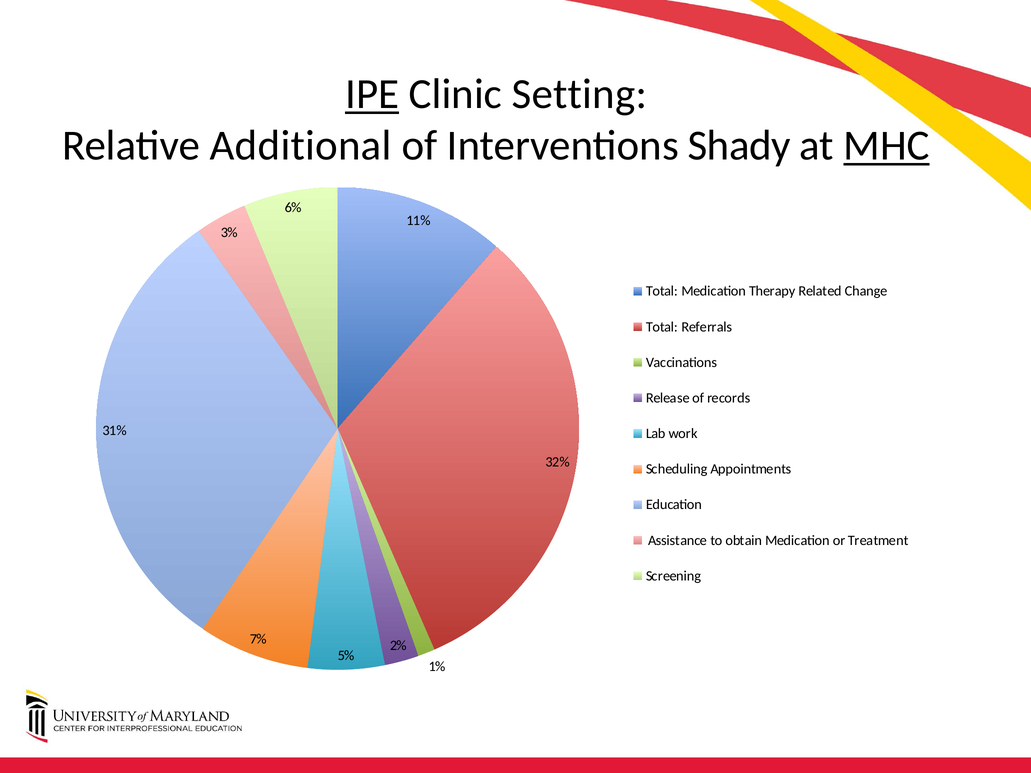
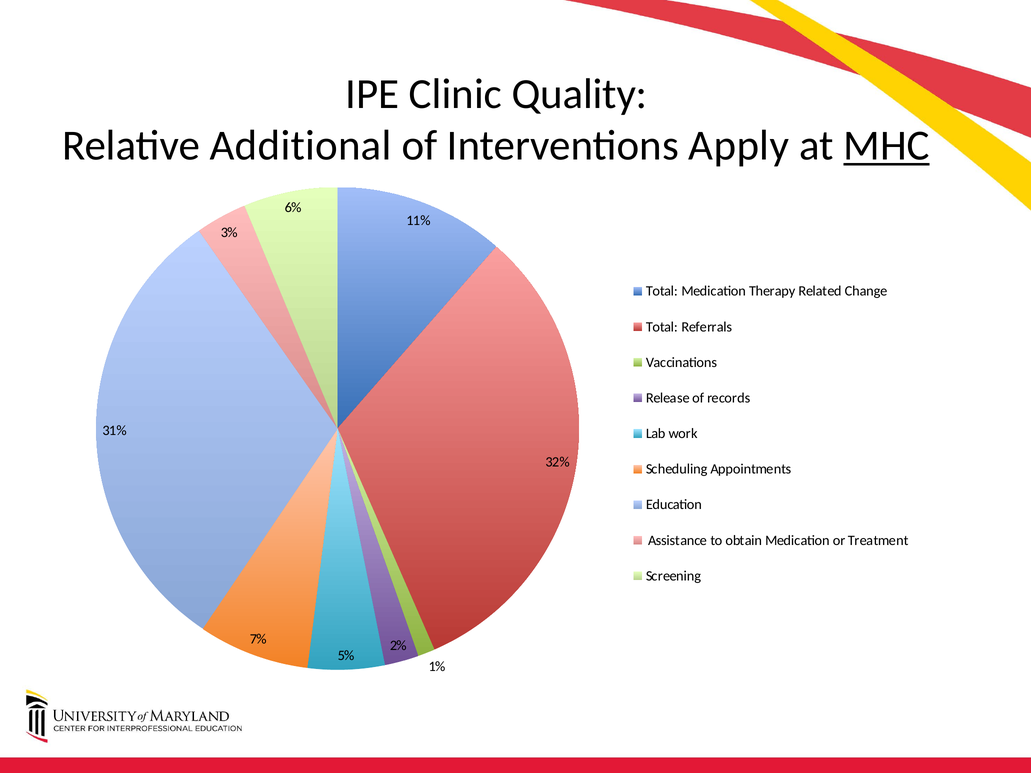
IPE underline: present -> none
Setting: Setting -> Quality
Shady: Shady -> Apply
